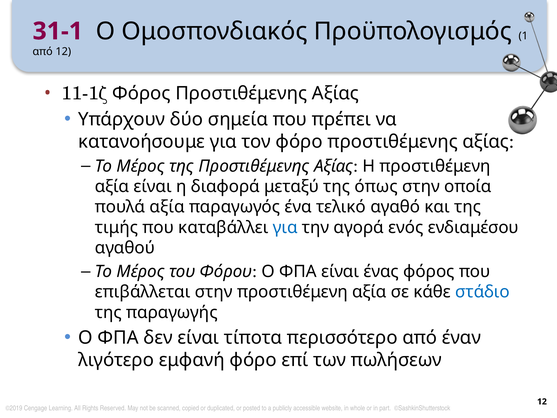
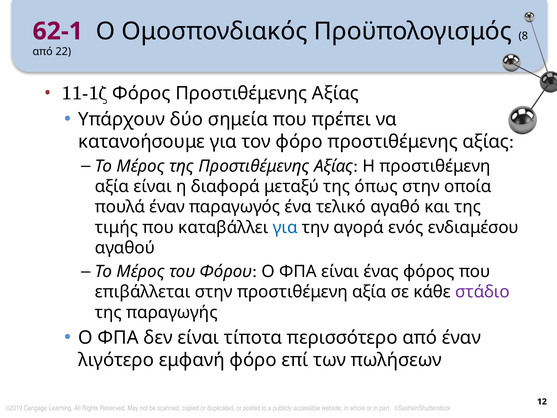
31-1: 31-1 -> 62-1
1: 1 -> 8
από 12: 12 -> 22
πουλά αξία: αξία -> έναν
στάδιο colour: blue -> purple
